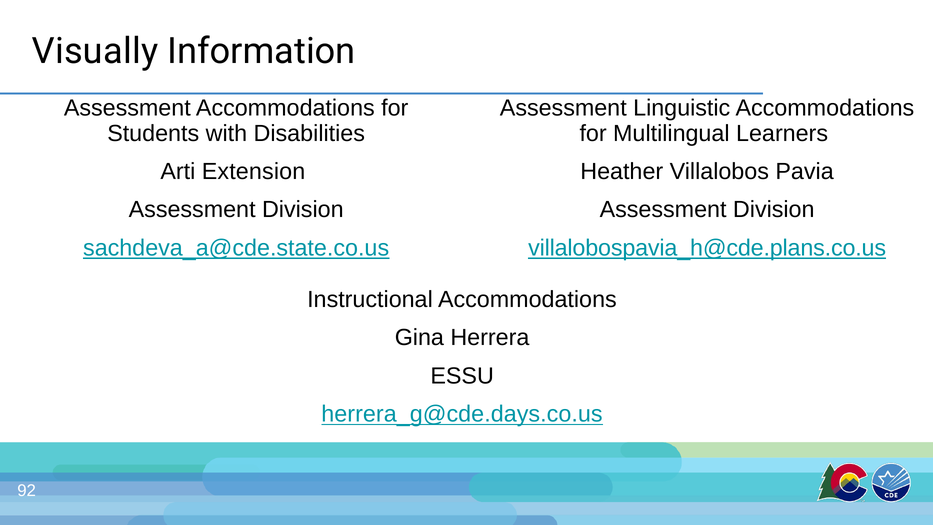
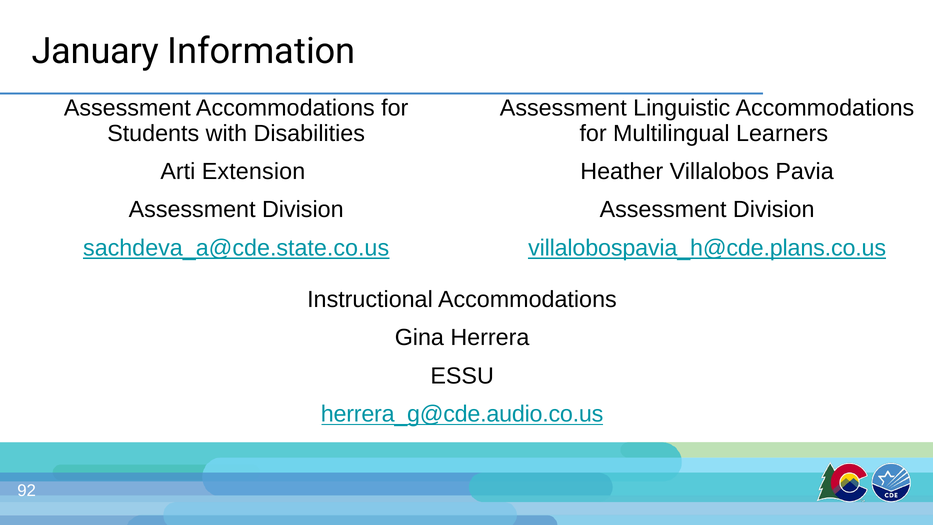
Visually: Visually -> January
herrera_g@cde.days.co.us: herrera_g@cde.days.co.us -> herrera_g@cde.audio.co.us
